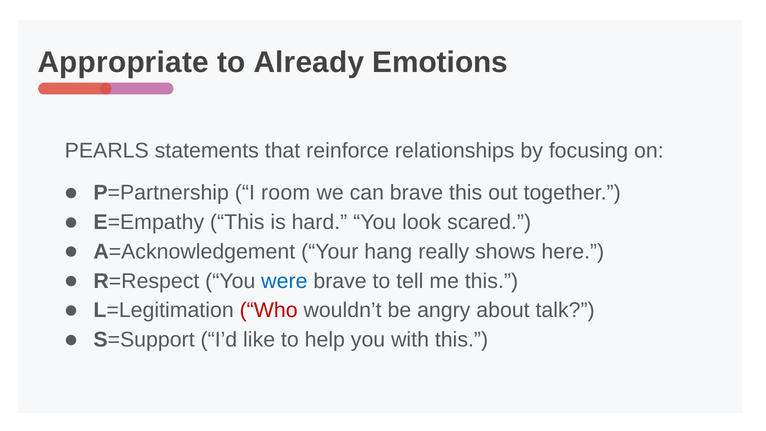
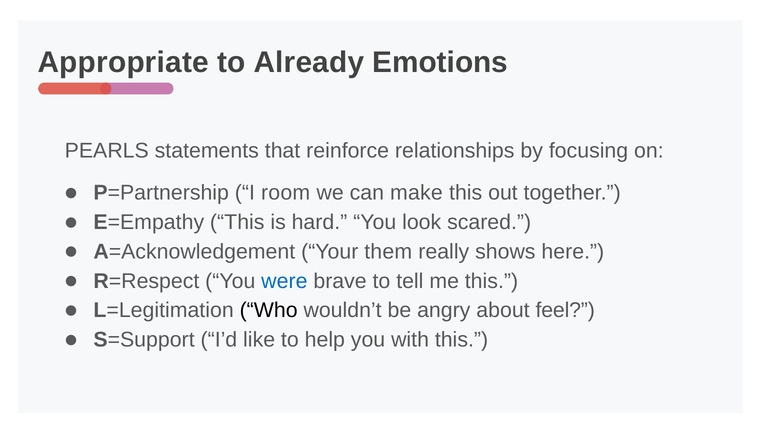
can brave: brave -> make
hang: hang -> them
Who colour: red -> black
talk: talk -> feel
